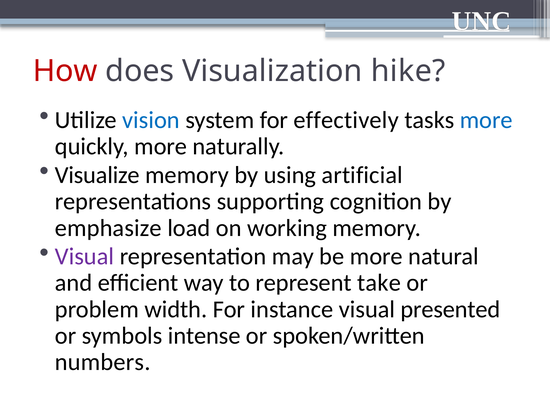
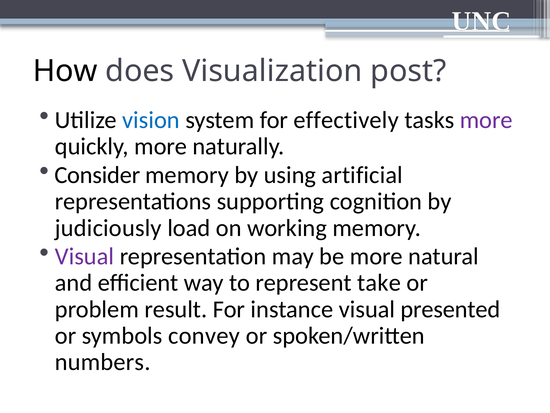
How colour: red -> black
hike: hike -> post
more at (486, 120) colour: blue -> purple
Visualize: Visualize -> Consider
emphasize: emphasize -> judiciously
width: width -> result
intense: intense -> convey
